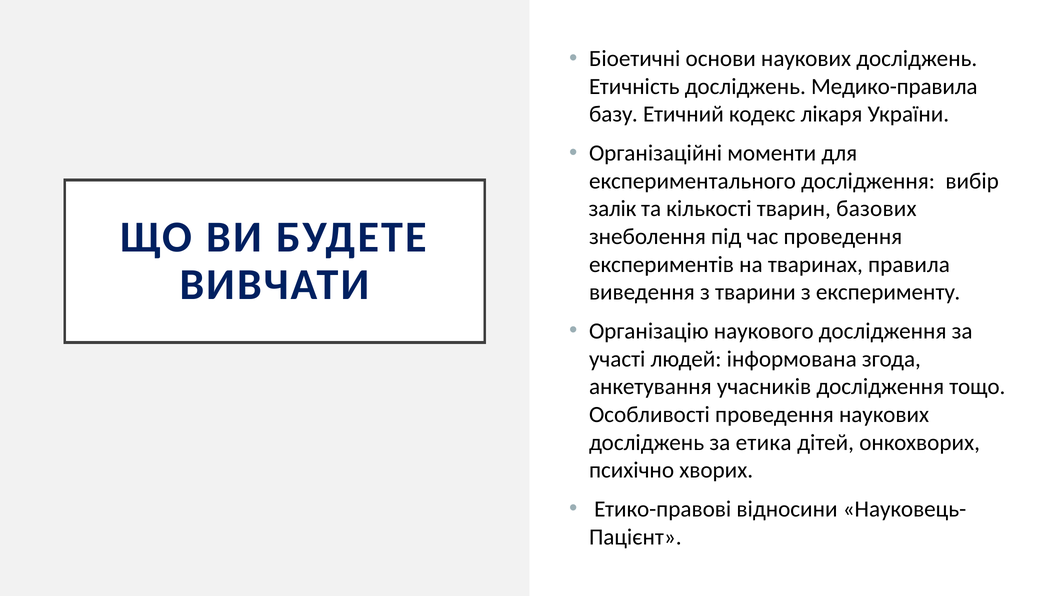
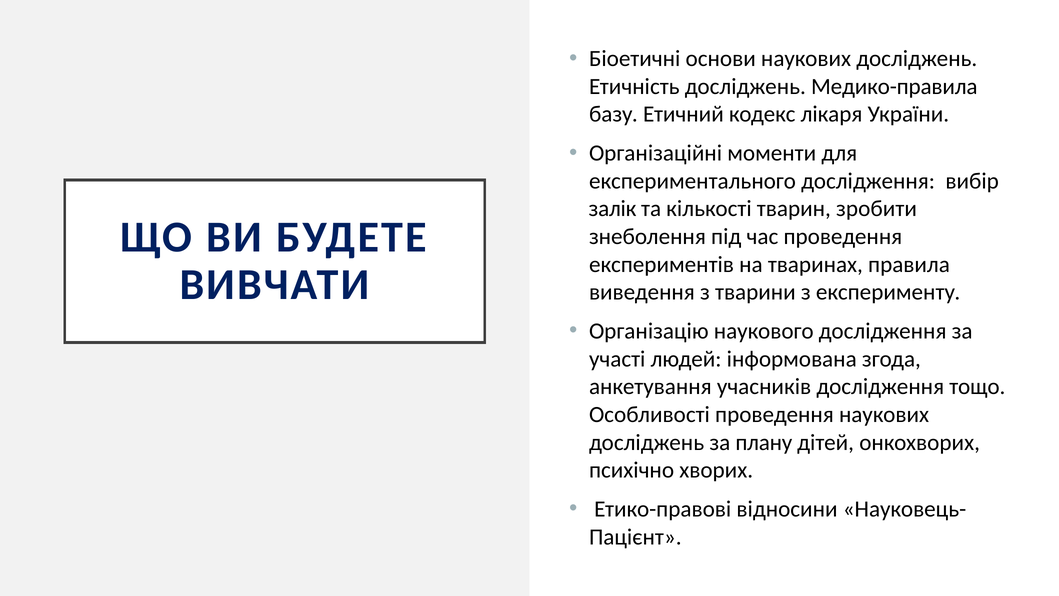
базових: базових -> зробити
етика: етика -> плану
